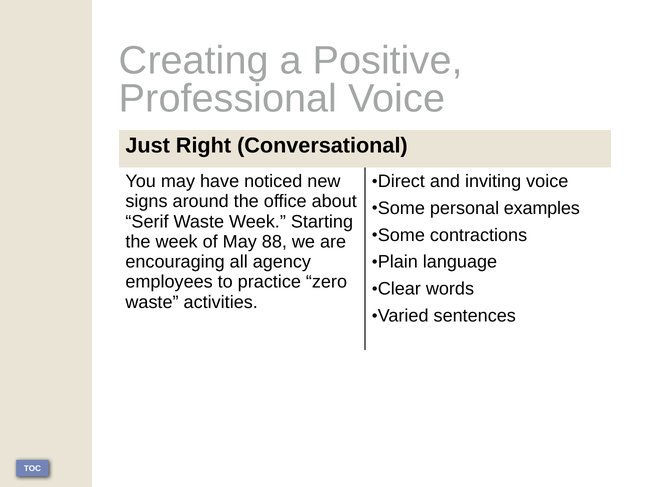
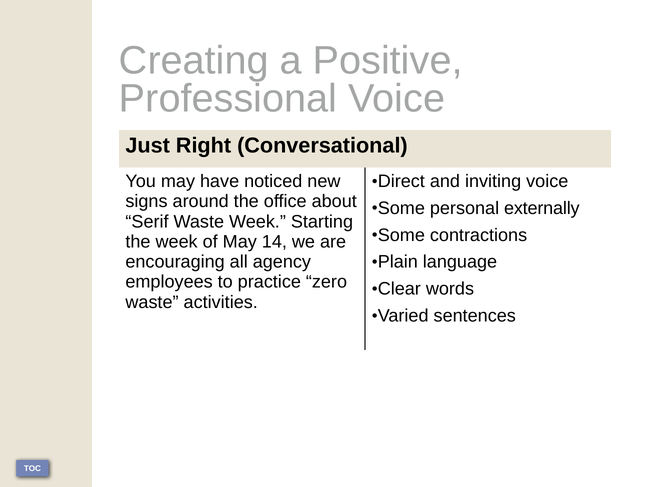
examples: examples -> externally
88: 88 -> 14
